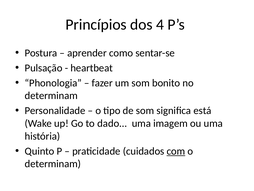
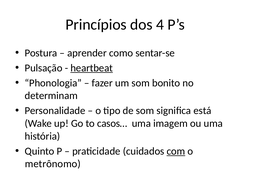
heartbeat underline: none -> present
dado…: dado… -> casos…
determinam at (53, 163): determinam -> metrônomo
